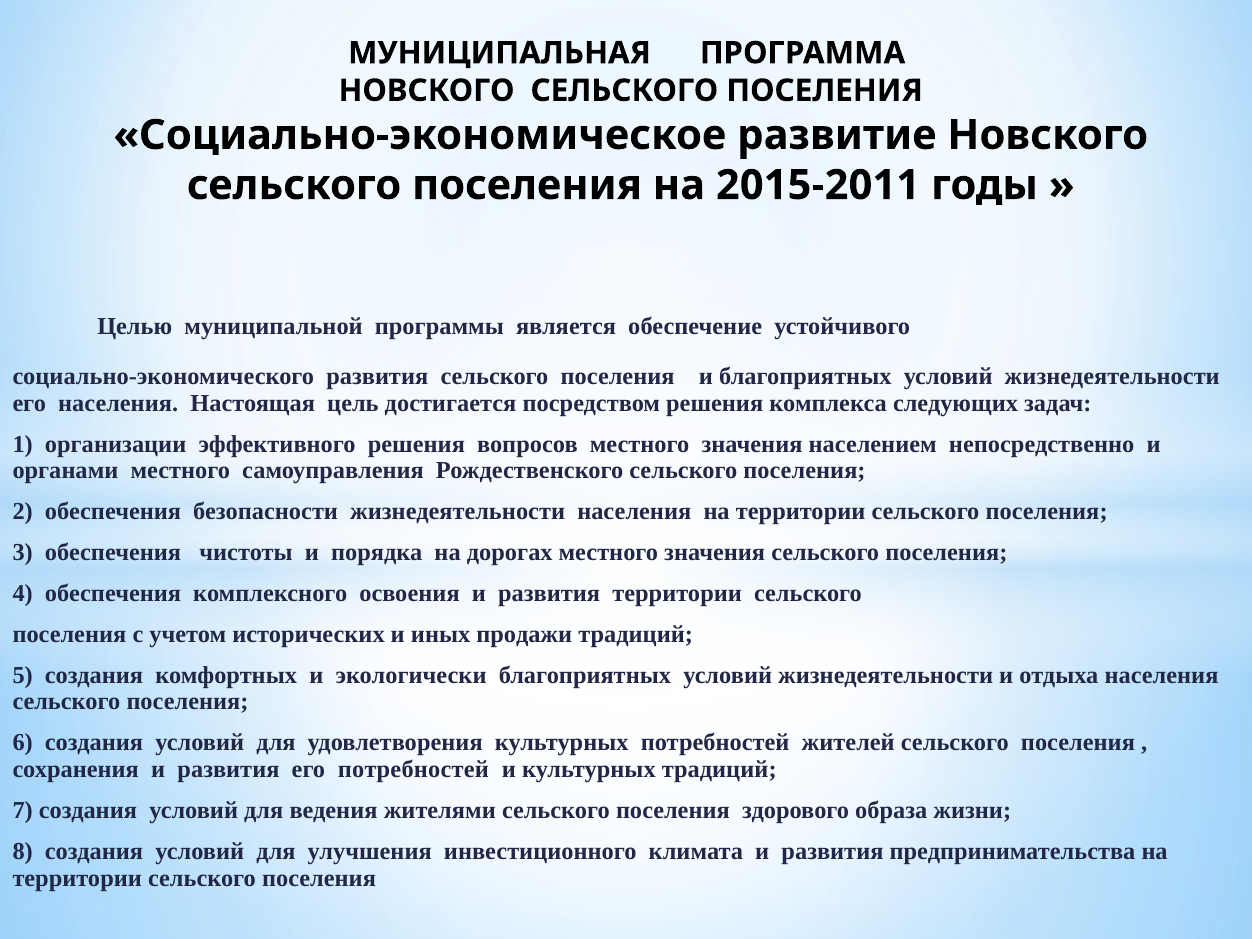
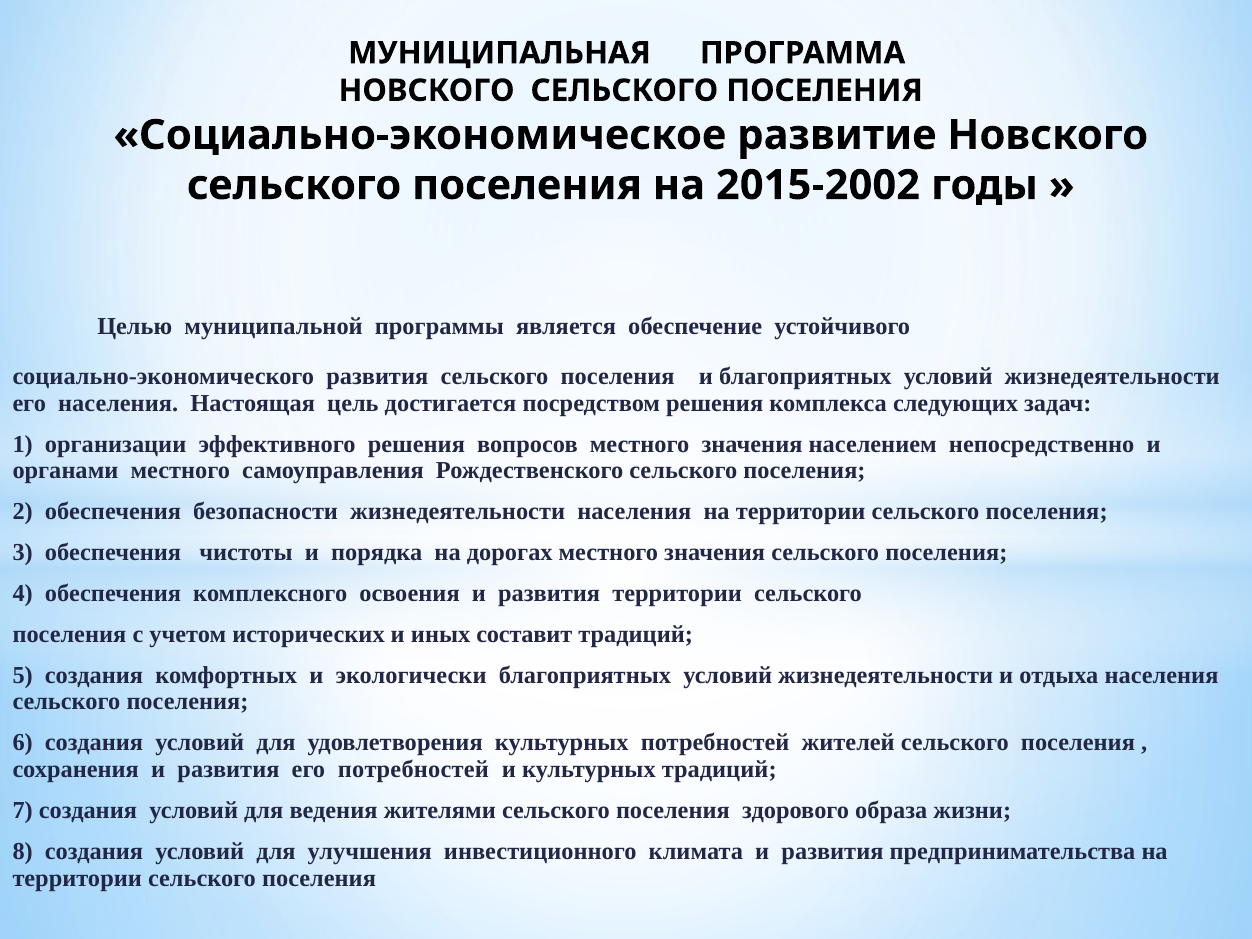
2015-2011: 2015-2011 -> 2015-2002
продажи: продажи -> составит
